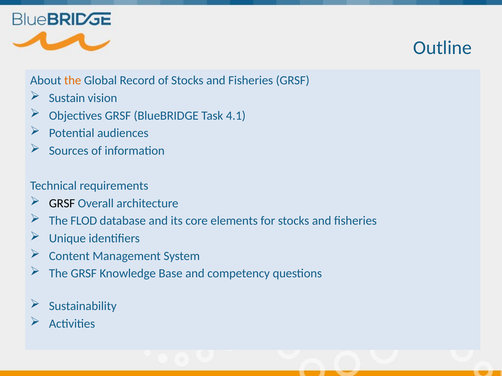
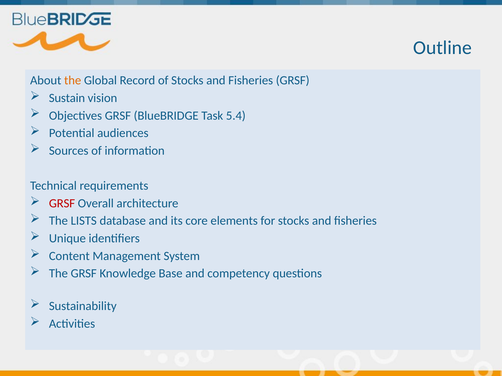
4.1: 4.1 -> 5.4
GRSF at (62, 204) colour: black -> red
FLOD: FLOD -> LISTS
